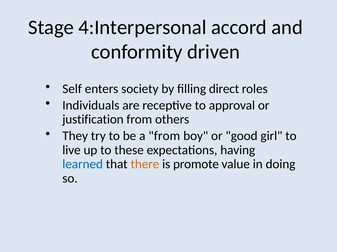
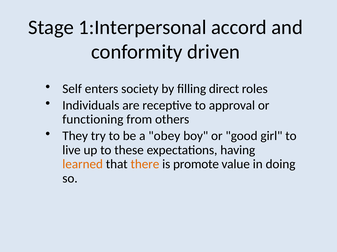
4:Interpersonal: 4:Interpersonal -> 1:Interpersonal
justification: justification -> functioning
a from: from -> obey
learned colour: blue -> orange
